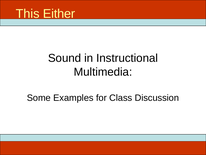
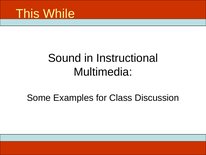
Either: Either -> While
